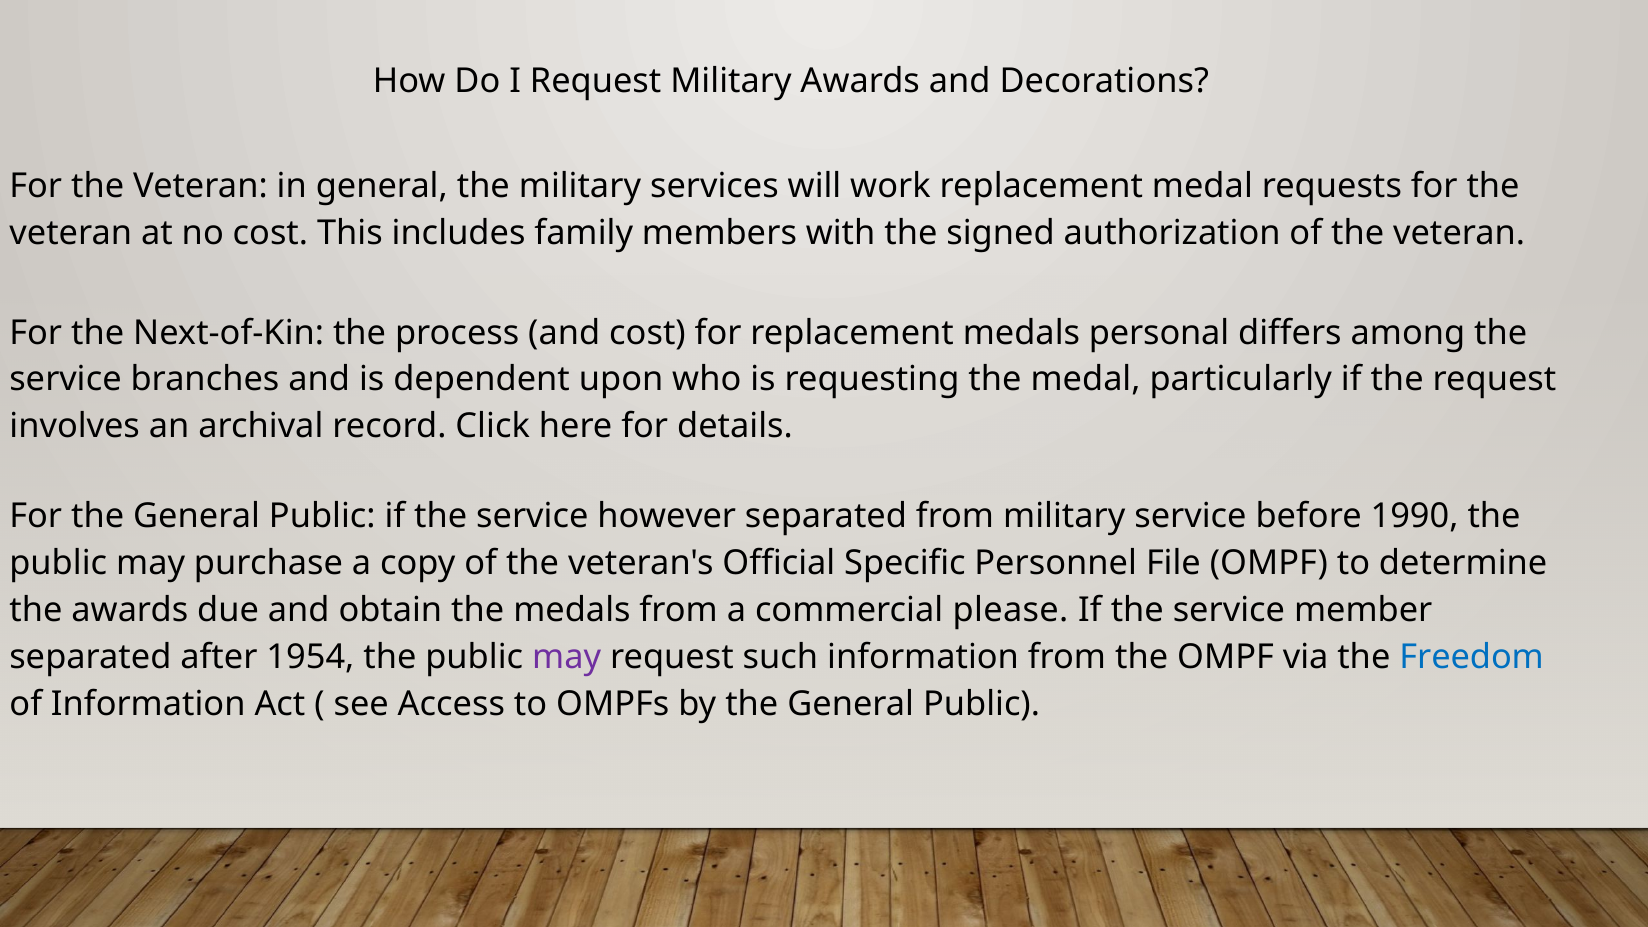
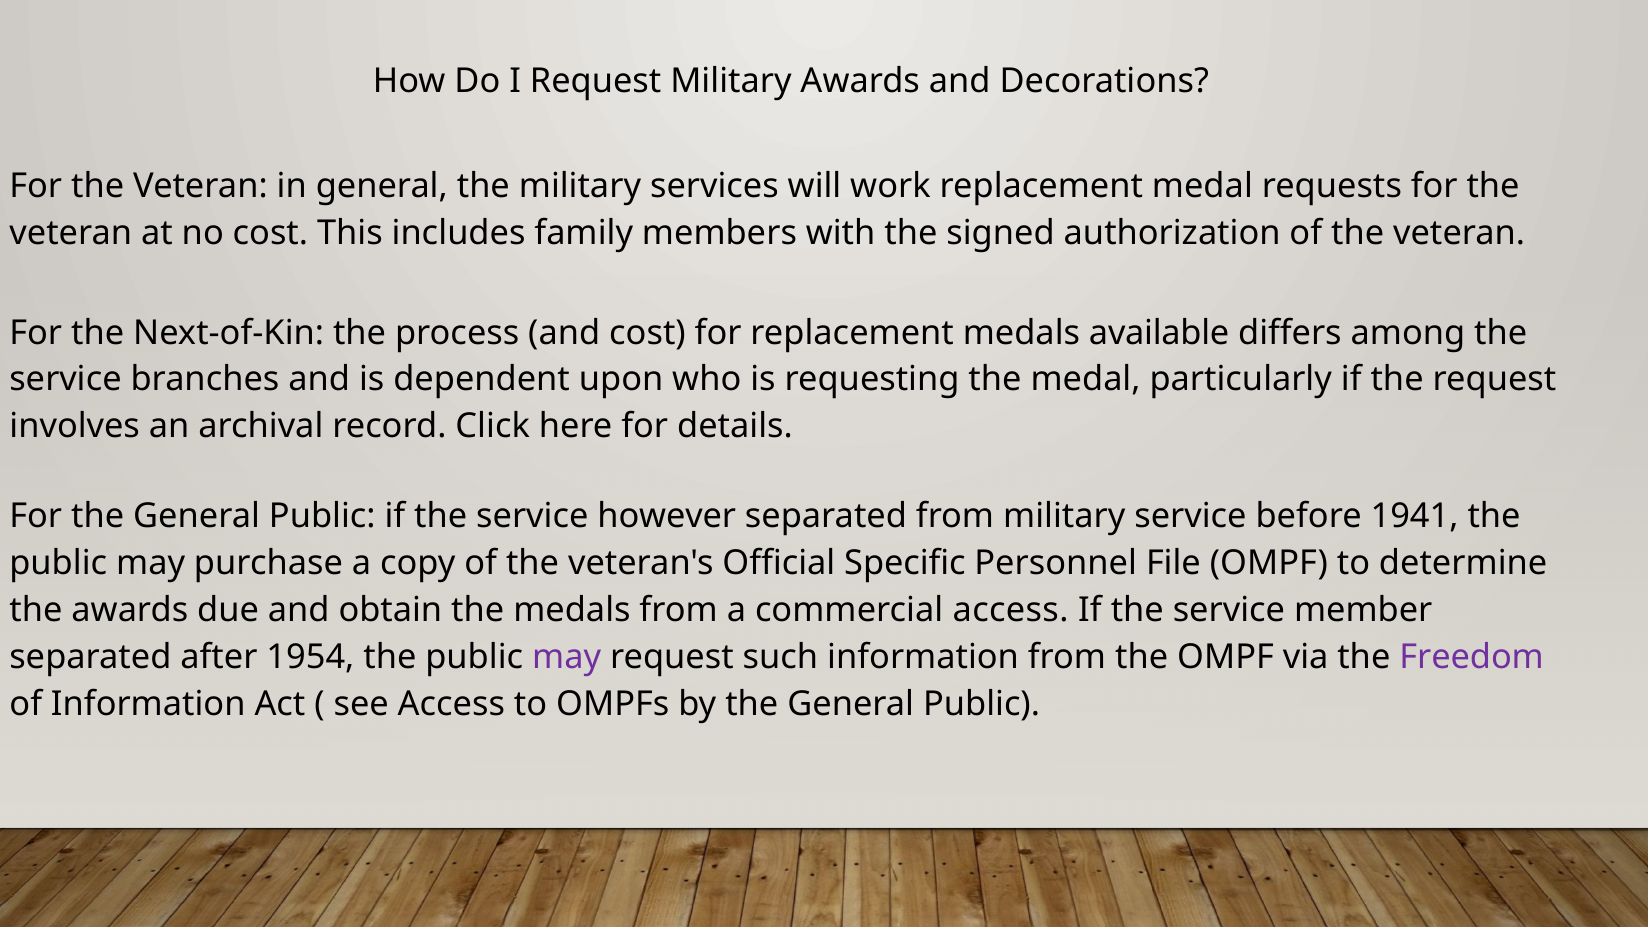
personal: personal -> available
1990: 1990 -> 1941
commercial please: please -> access
Freedom colour: blue -> purple
